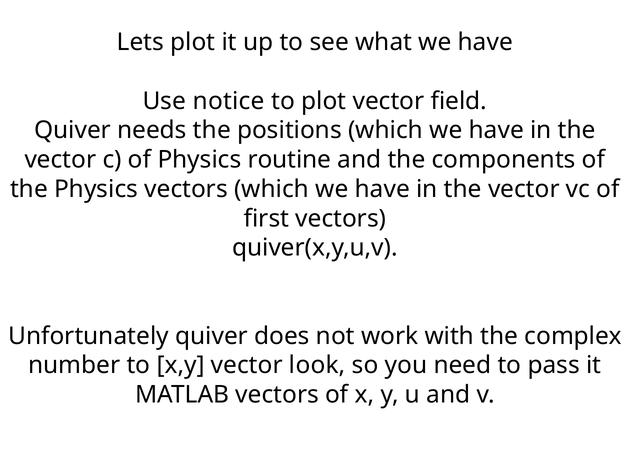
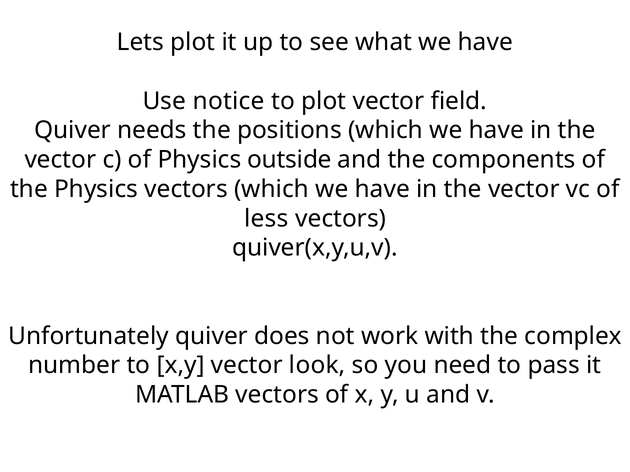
routine: routine -> outside
first: first -> less
